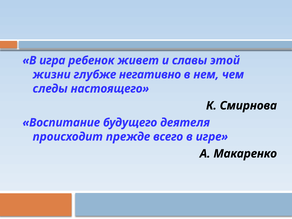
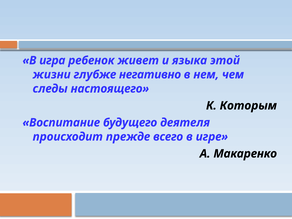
славы: славы -> языка
Смирнова: Смирнова -> Которым
